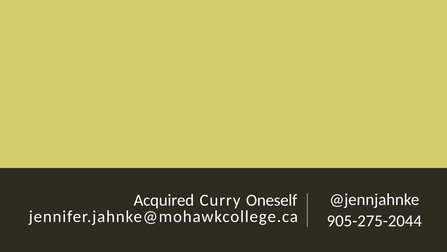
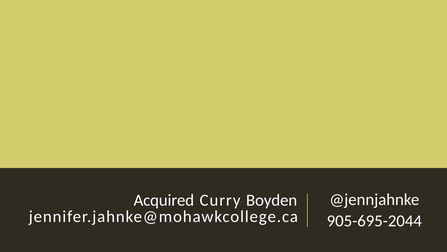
Oneself: Oneself -> Boyden
905-275-2044: 905-275-2044 -> 905-695-2044
